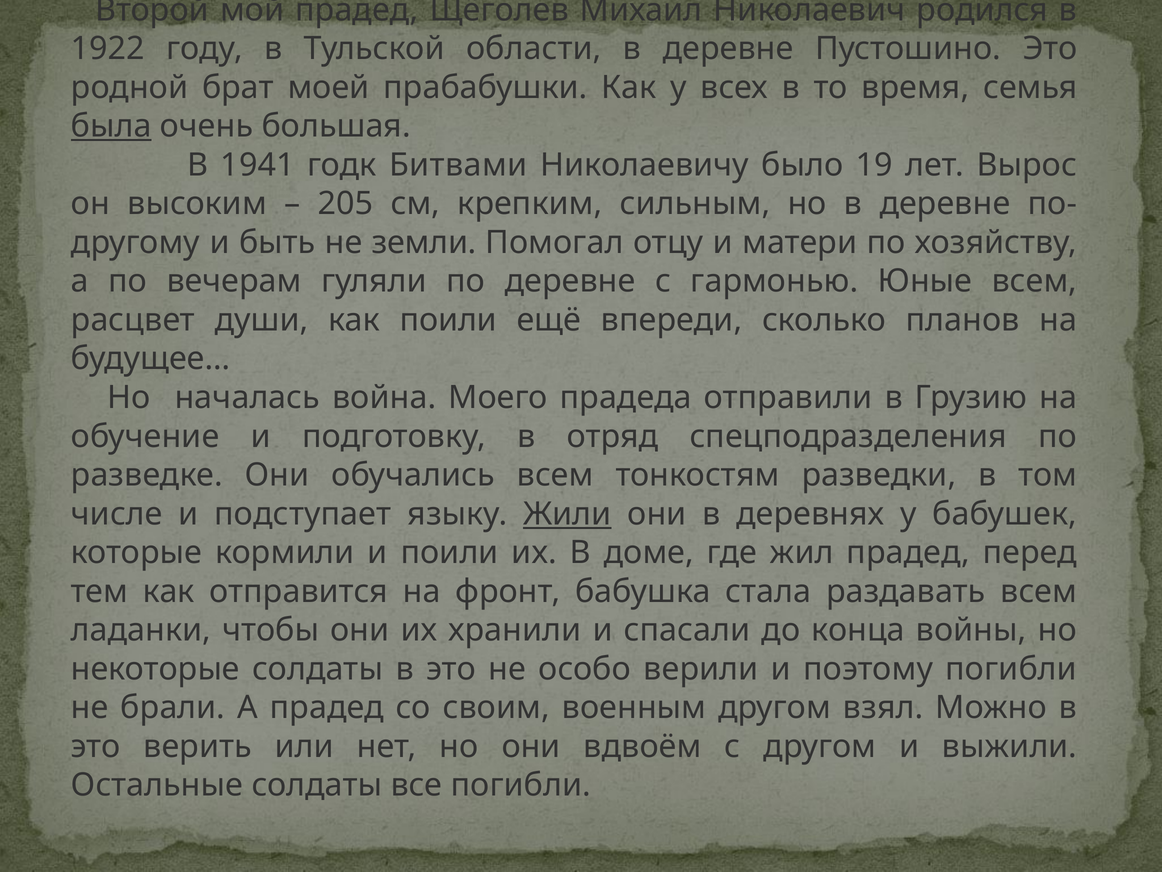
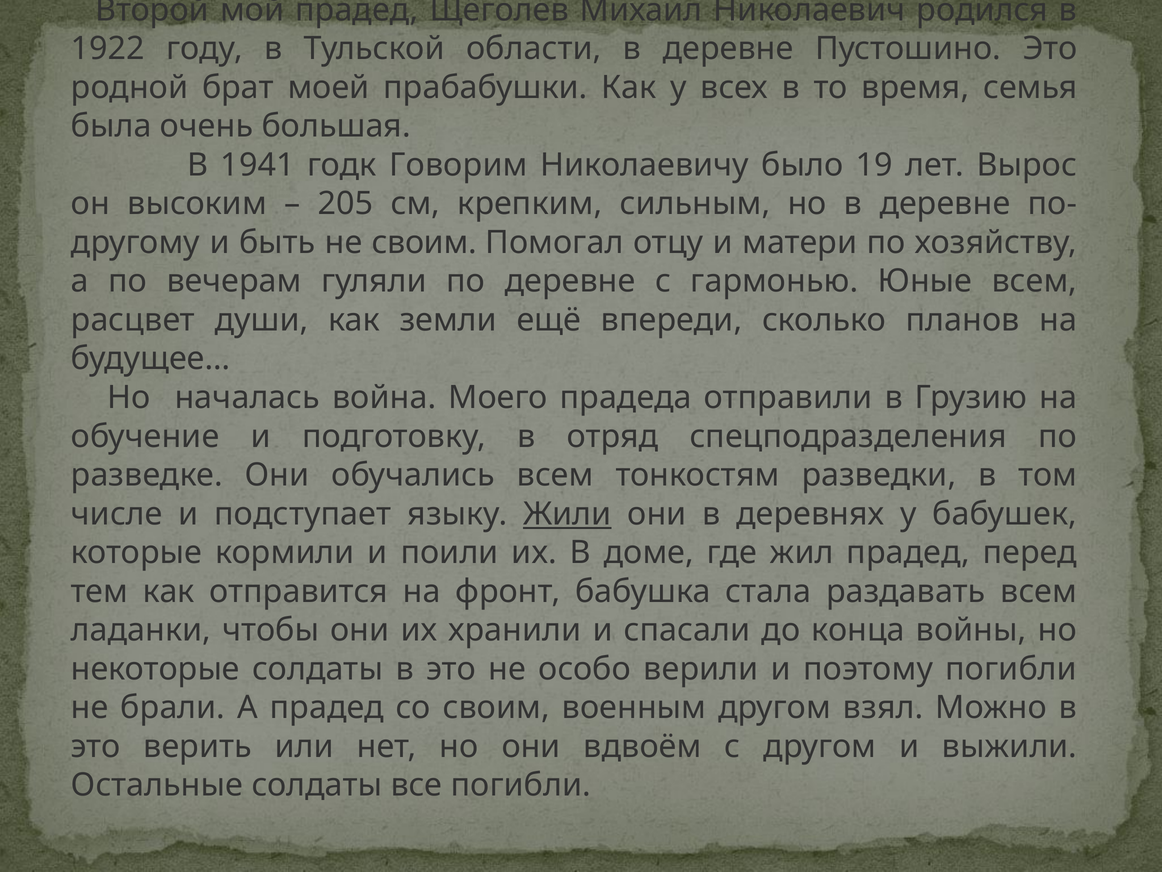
была underline: present -> none
Битвами: Битвами -> Говорим
не земли: земли -> своим
как поили: поили -> земли
